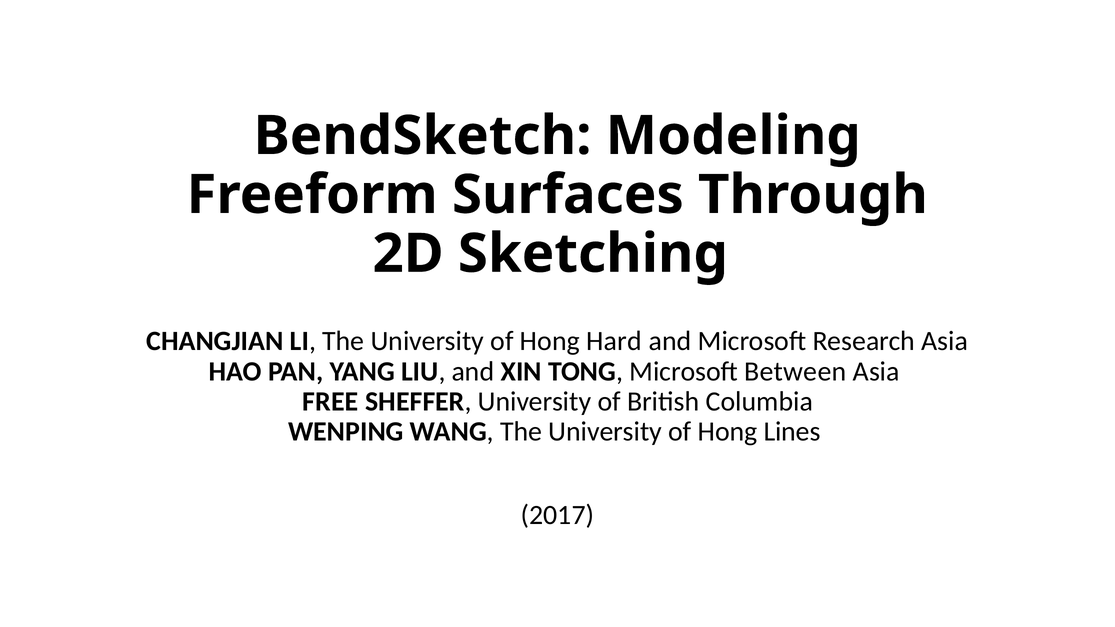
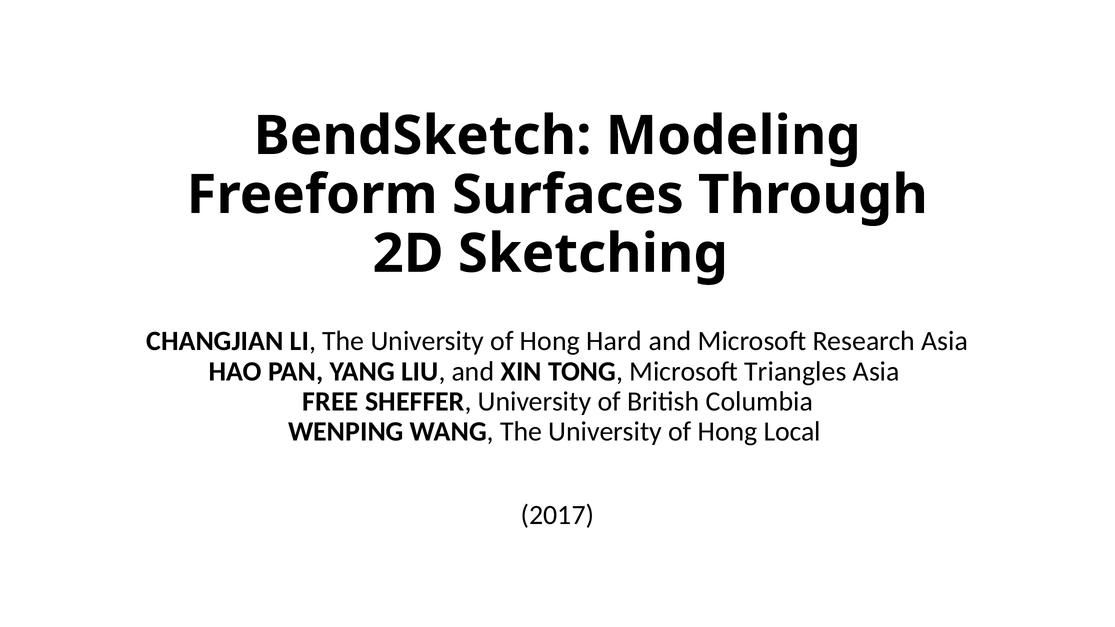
Between: Between -> Triangles
Lines: Lines -> Local
